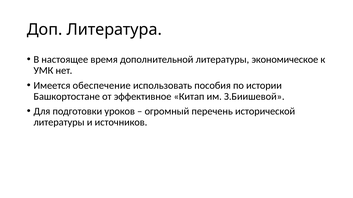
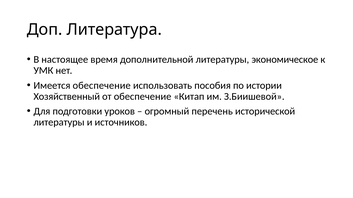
Башкортостане: Башкортостане -> Хозяйственный
от эффективное: эффективное -> обеспечение
